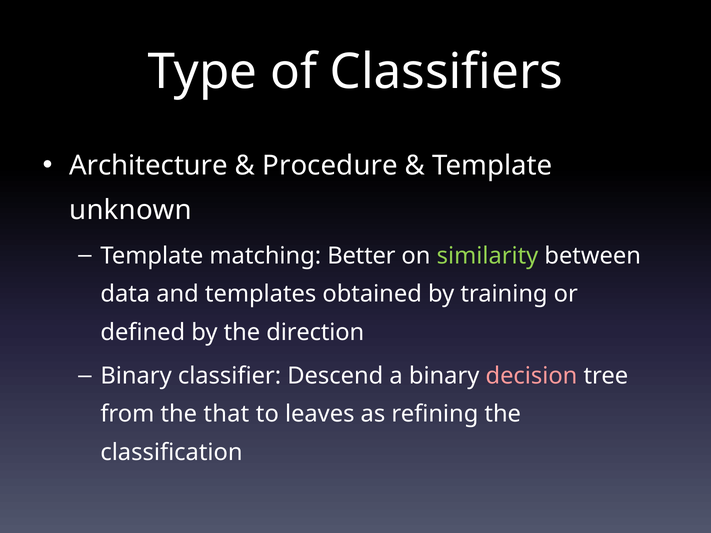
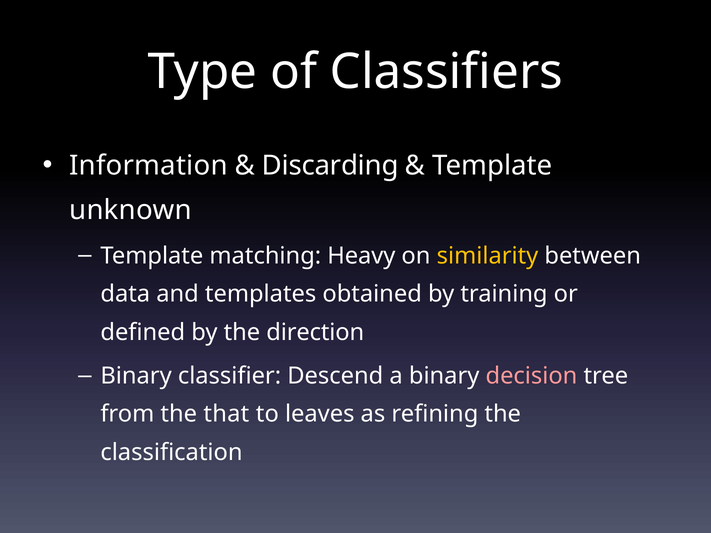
Architecture: Architecture -> Information
Procedure: Procedure -> Discarding
Better: Better -> Heavy
similarity colour: light green -> yellow
